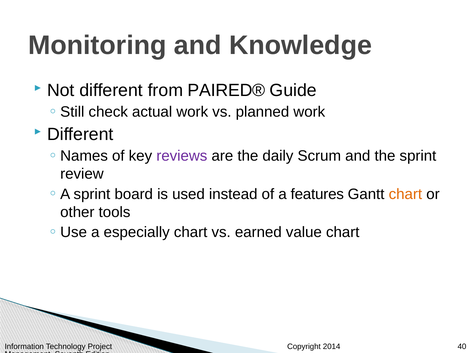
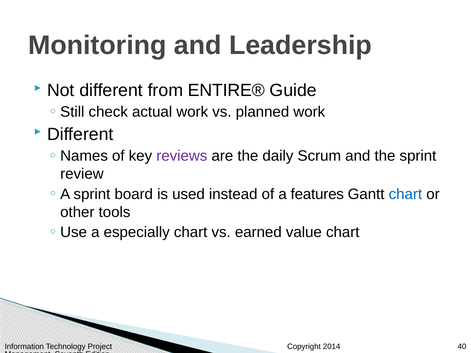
Knowledge: Knowledge -> Leadership
PAIRED®: PAIRED® -> ENTIRE®
chart at (405, 194) colour: orange -> blue
